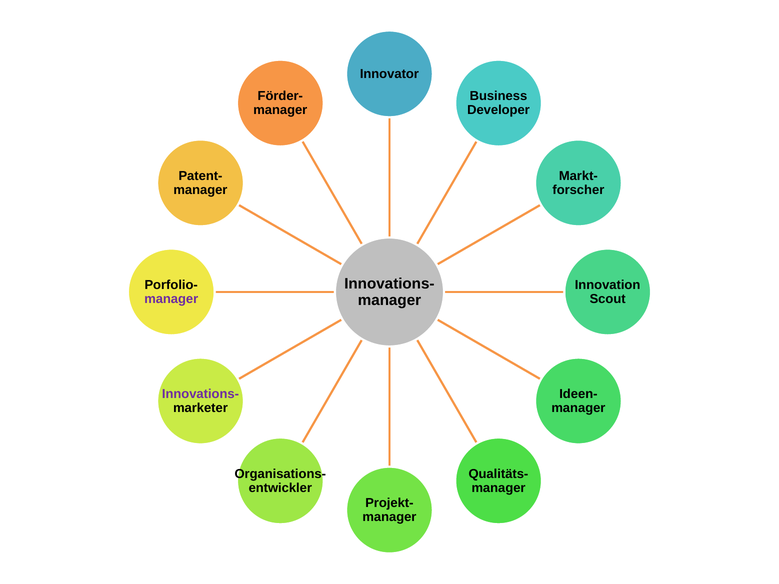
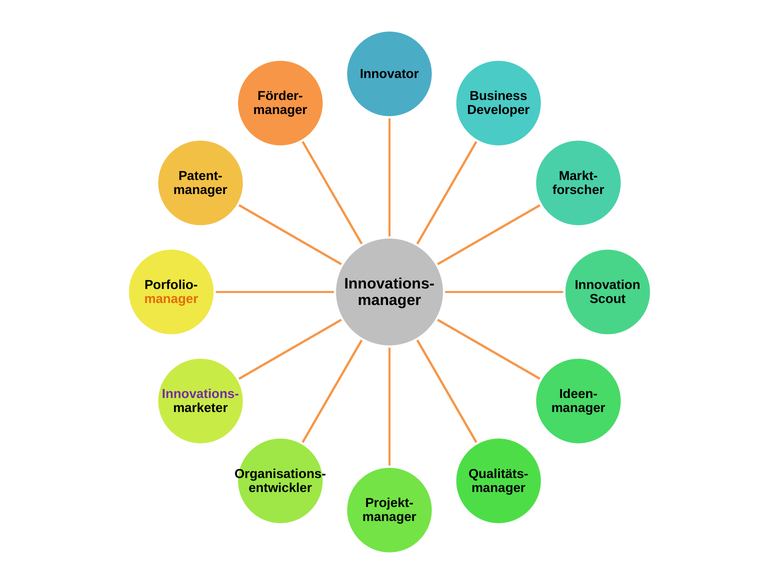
manager at (171, 299) colour: purple -> orange
